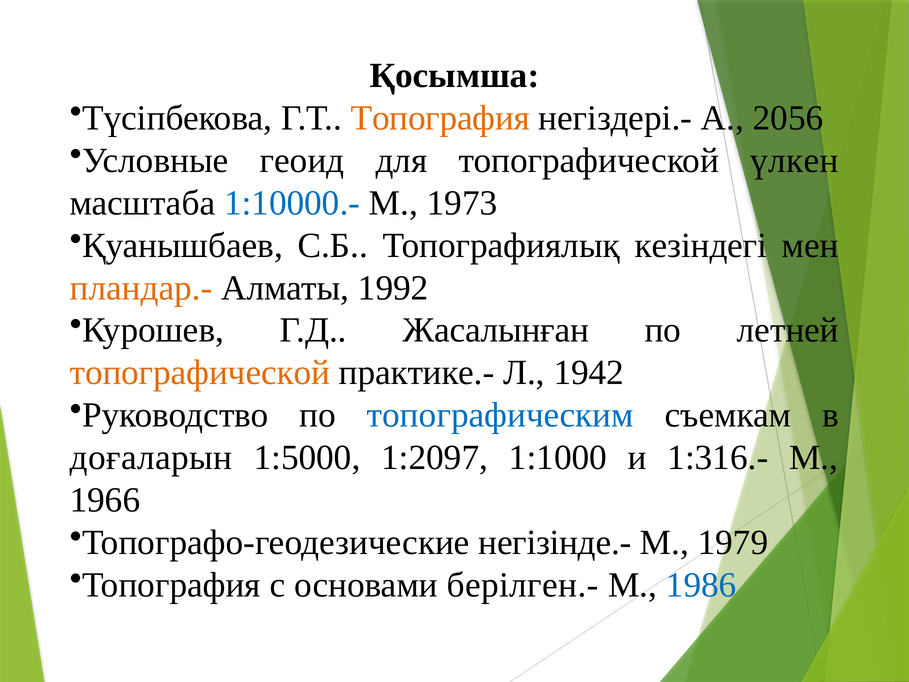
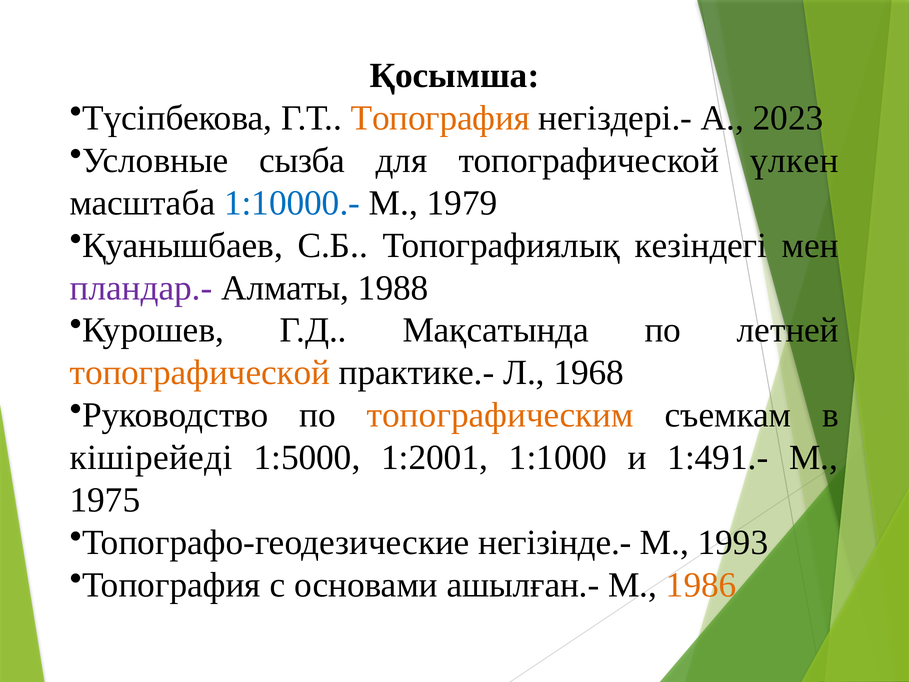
2056: 2056 -> 2023
геоид: геоид -> сызба
1973: 1973 -> 1979
пландар.- colour: orange -> purple
1992: 1992 -> 1988
Жасалынған: Жасалынған -> Мақсатында
1942: 1942 -> 1968
топографическим colour: blue -> orange
доғаларын: доғаларын -> кішірейеді
1:2097: 1:2097 -> 1:2001
1:316.-: 1:316.- -> 1:491.-
1966: 1966 -> 1975
1979: 1979 -> 1993
берілген.-: берілген.- -> ашылған.-
1986 colour: blue -> orange
